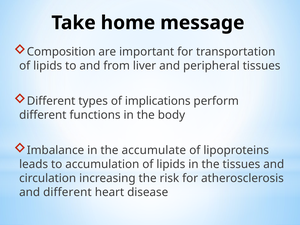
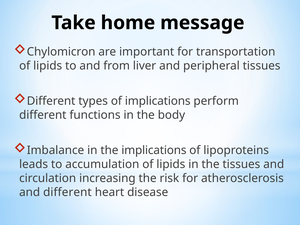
Composition: Composition -> Chylomicron
the accumulate: accumulate -> implications
